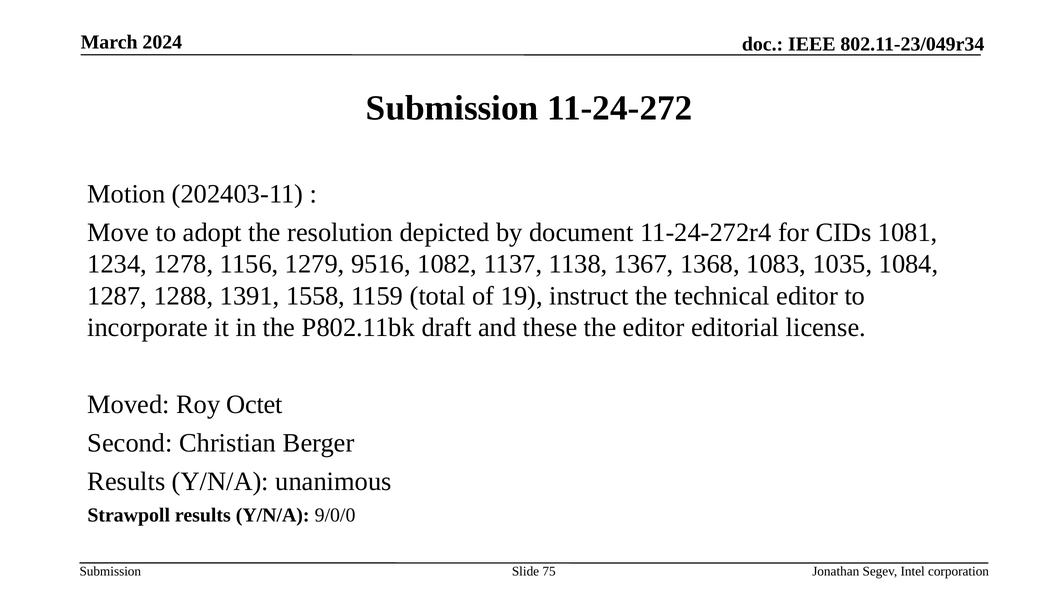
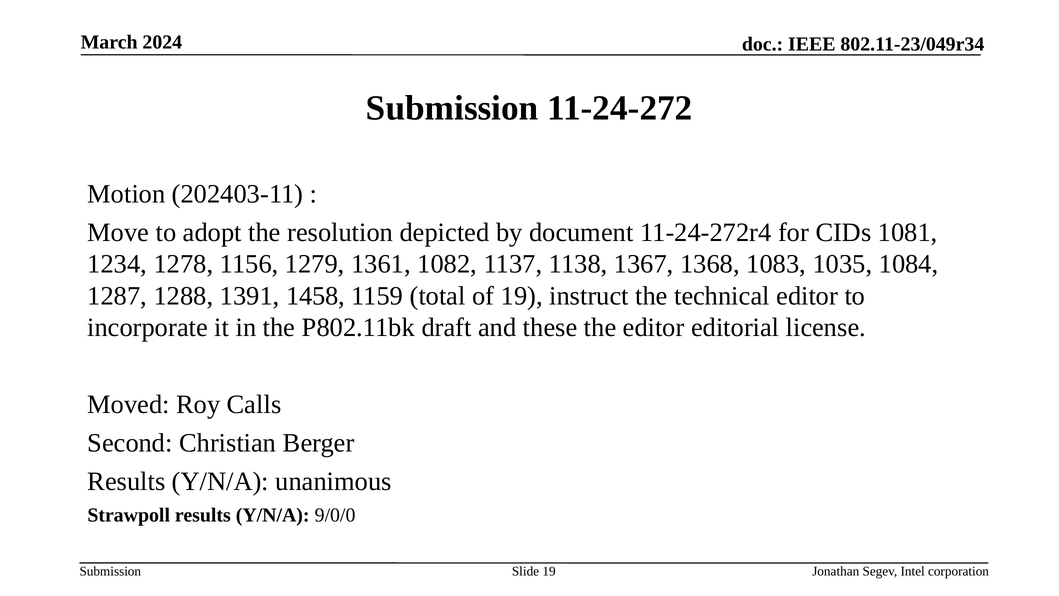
9516: 9516 -> 1361
1558: 1558 -> 1458
Octet: Octet -> Calls
Slide 75: 75 -> 19
